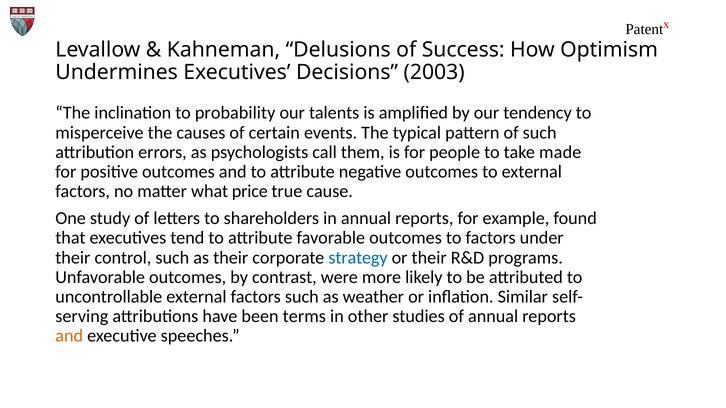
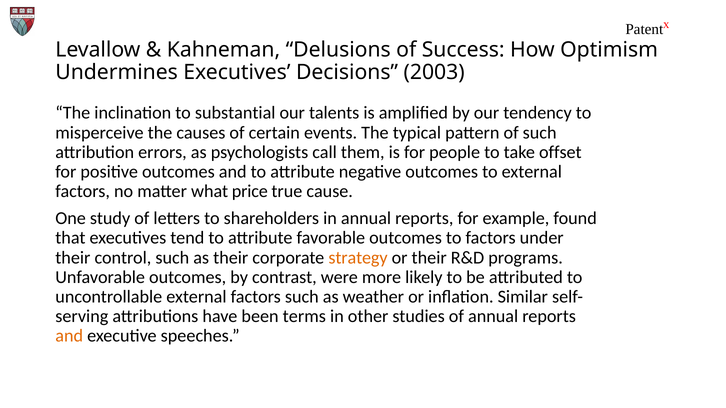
probability: probability -> substantial
made: made -> offset
strategy colour: blue -> orange
